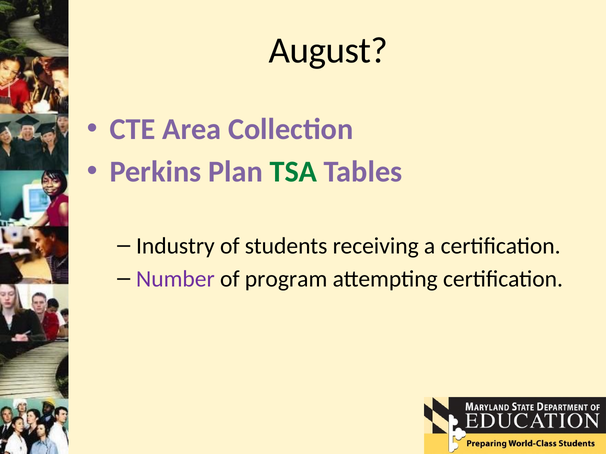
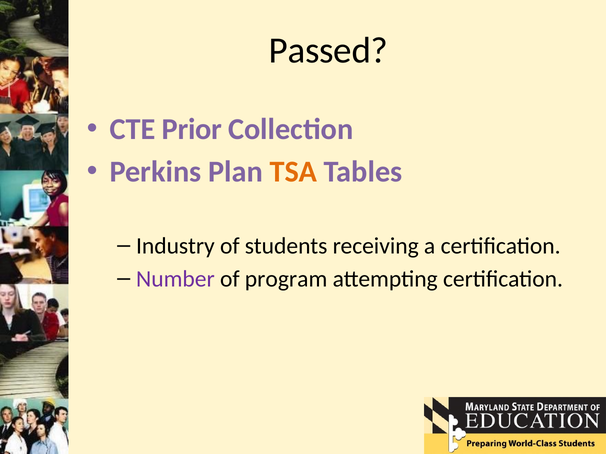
August: August -> Passed
Area: Area -> Prior
TSA colour: green -> orange
